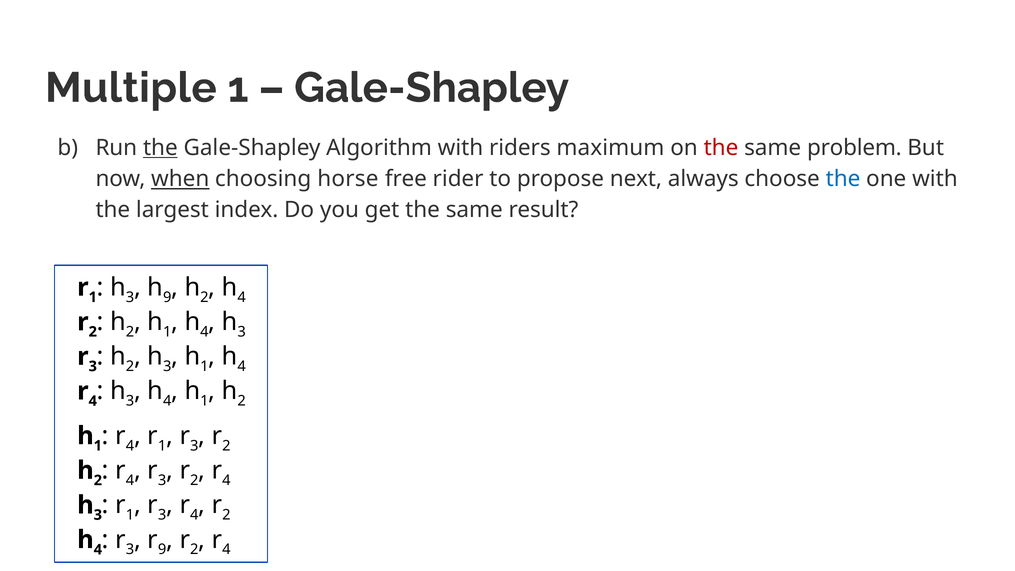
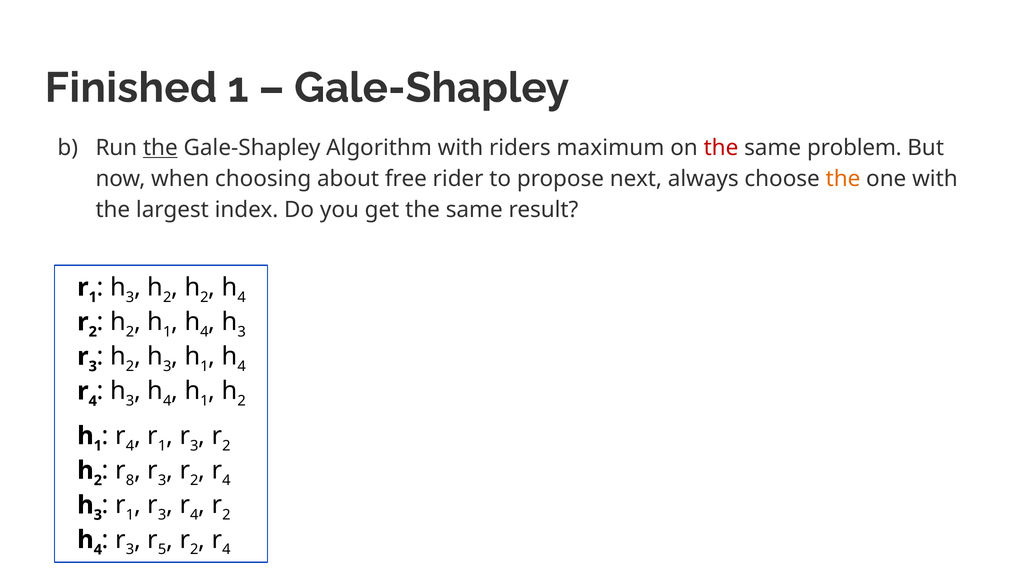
Multiple: Multiple -> Finished
when underline: present -> none
horse: horse -> about
the at (843, 179) colour: blue -> orange
9 at (167, 297): 9 -> 2
4 at (130, 480): 4 -> 8
9 at (162, 550): 9 -> 5
